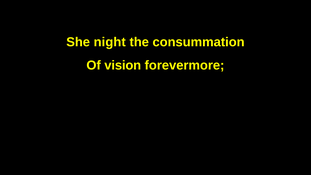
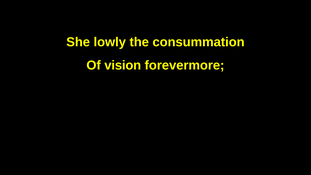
night: night -> lowly
